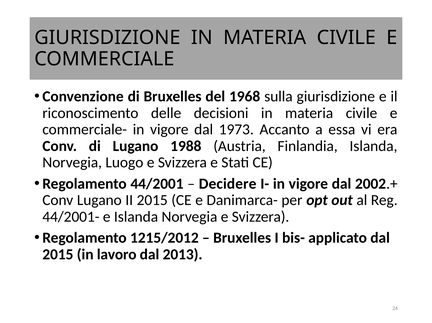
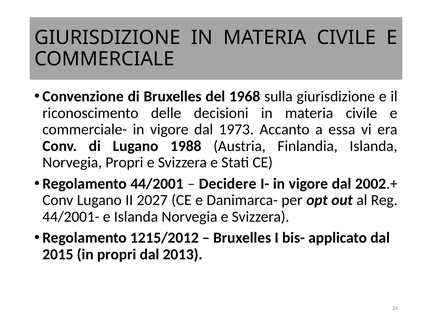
Norvegia Luogo: Luogo -> Propri
II 2015: 2015 -> 2027
in lavoro: lavoro -> propri
